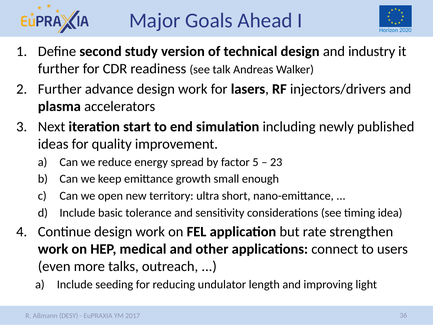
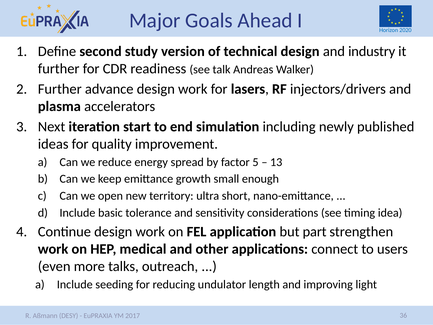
23: 23 -> 13
rate: rate -> part
